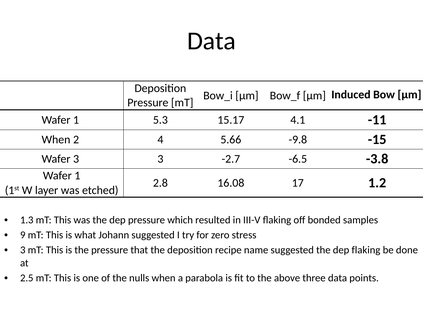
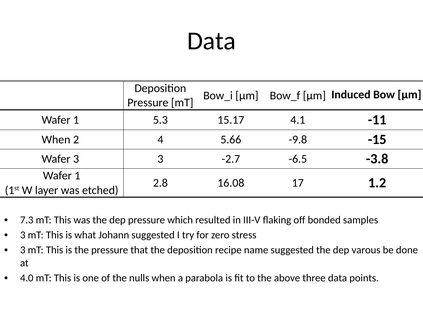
1.3: 1.3 -> 7.3
9 at (23, 235): 9 -> 3
dep flaking: flaking -> varous
2.5: 2.5 -> 4.0
